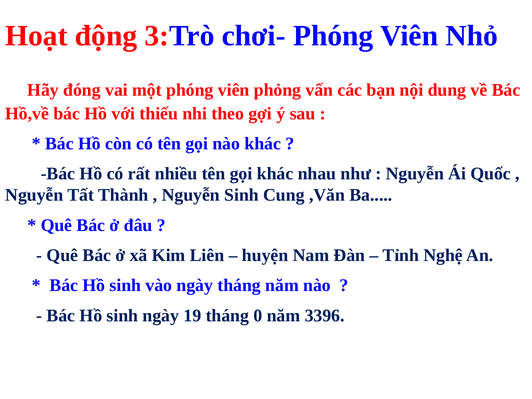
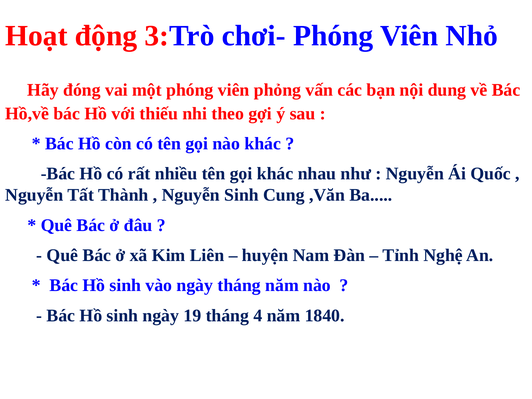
0: 0 -> 4
3396: 3396 -> 1840
